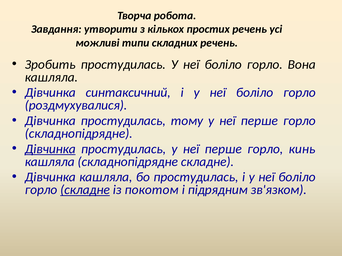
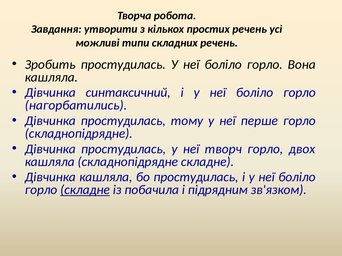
роздмухувалися: роздмухувалися -> нагорбатились
Дівчинка at (50, 149) underline: present -> none
простудилась у неї перше: перше -> творч
кинь: кинь -> двох
покотом: покотом -> побачила
